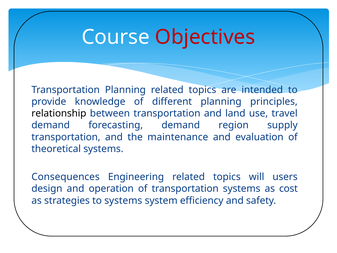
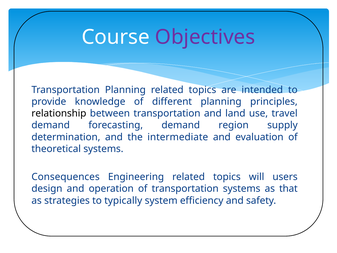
Objectives colour: red -> purple
transportation at (66, 137): transportation -> determination
maintenance: maintenance -> intermediate
cost: cost -> that
to systems: systems -> typically
